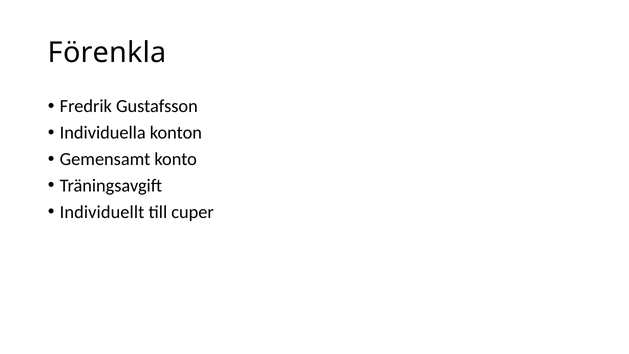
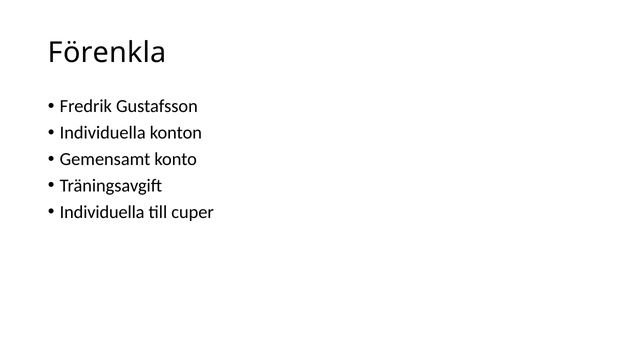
Individuellt at (102, 212): Individuellt -> Individuella
